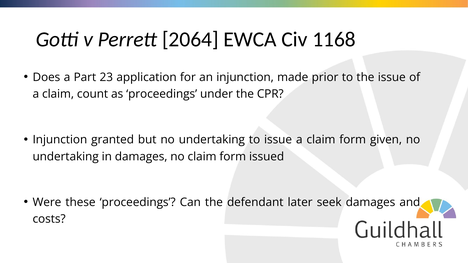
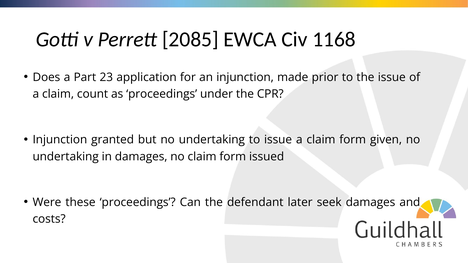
2064: 2064 -> 2085
